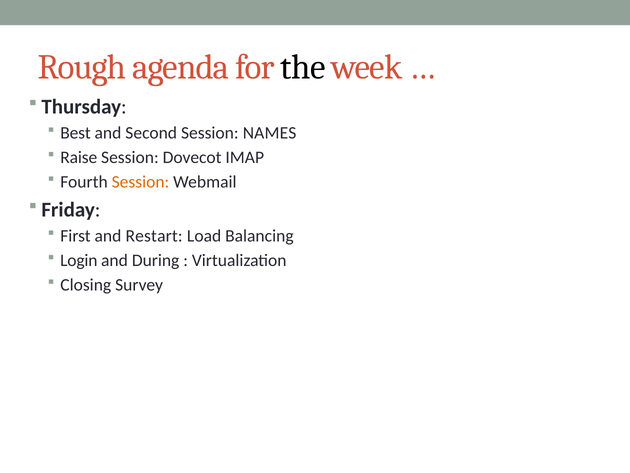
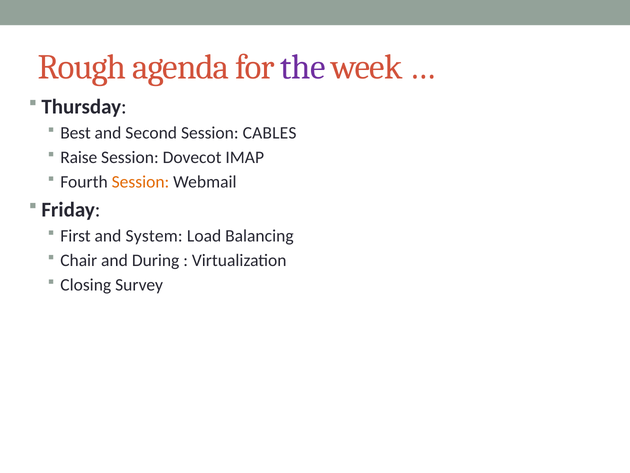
the colour: black -> purple
NAMES: NAMES -> CABLES
Restart: Restart -> System
Login: Login -> Chair
